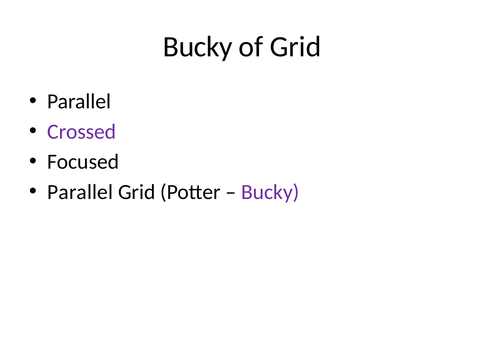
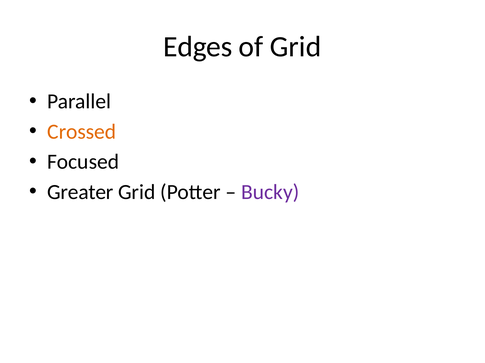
Bucky at (198, 47): Bucky -> Edges
Crossed colour: purple -> orange
Parallel at (80, 192): Parallel -> Greater
